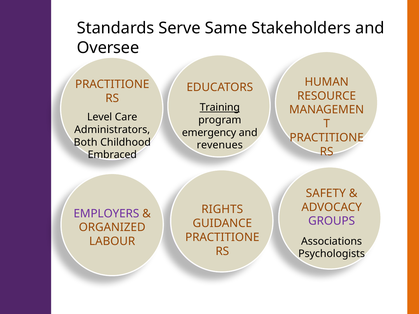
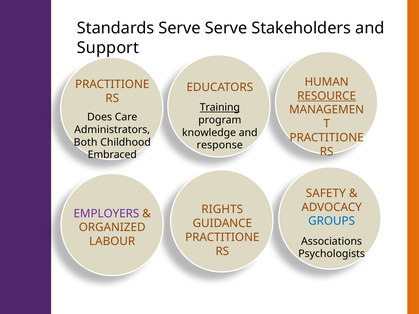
Serve Same: Same -> Serve
Oversee: Oversee -> Support
RESOURCE underline: none -> present
Level: Level -> Does
emergency: emergency -> knowledge
revenues: revenues -> response
GROUPS colour: purple -> blue
